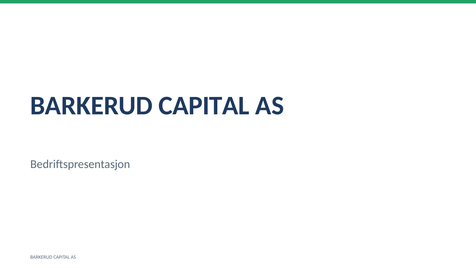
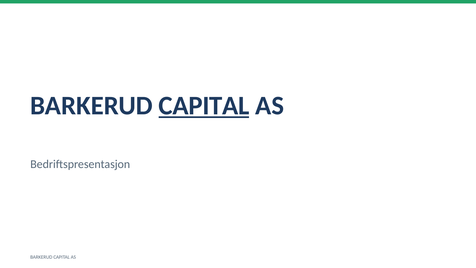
CAPITAL at (204, 106) underline: none -> present
